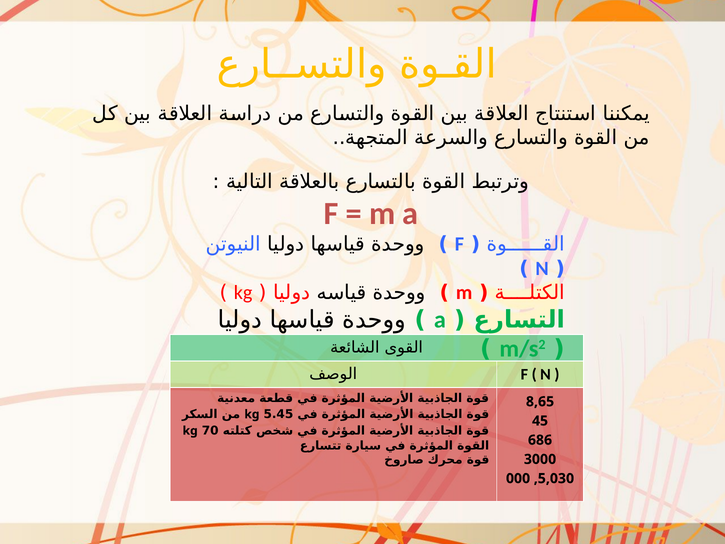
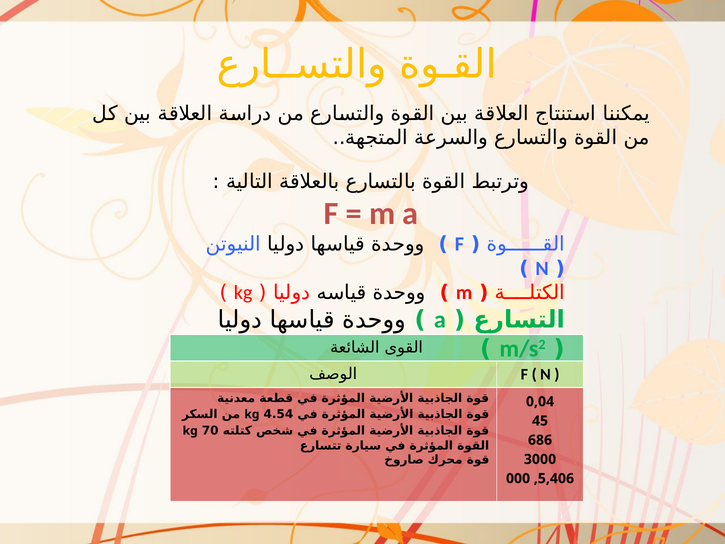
8,65: 8,65 -> 0,04
5.45: 5.45 -> 4.54
5,030: 5,030 -> 5,406
